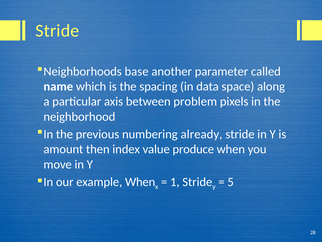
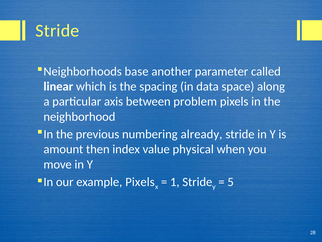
name: name -> linear
produce: produce -> physical
example When: When -> Pixels
